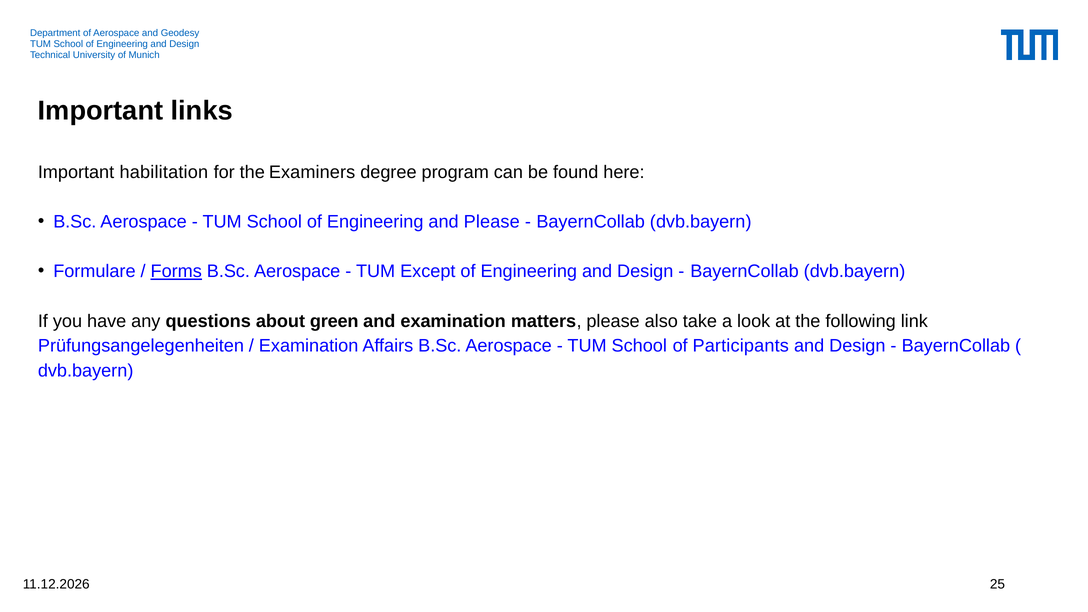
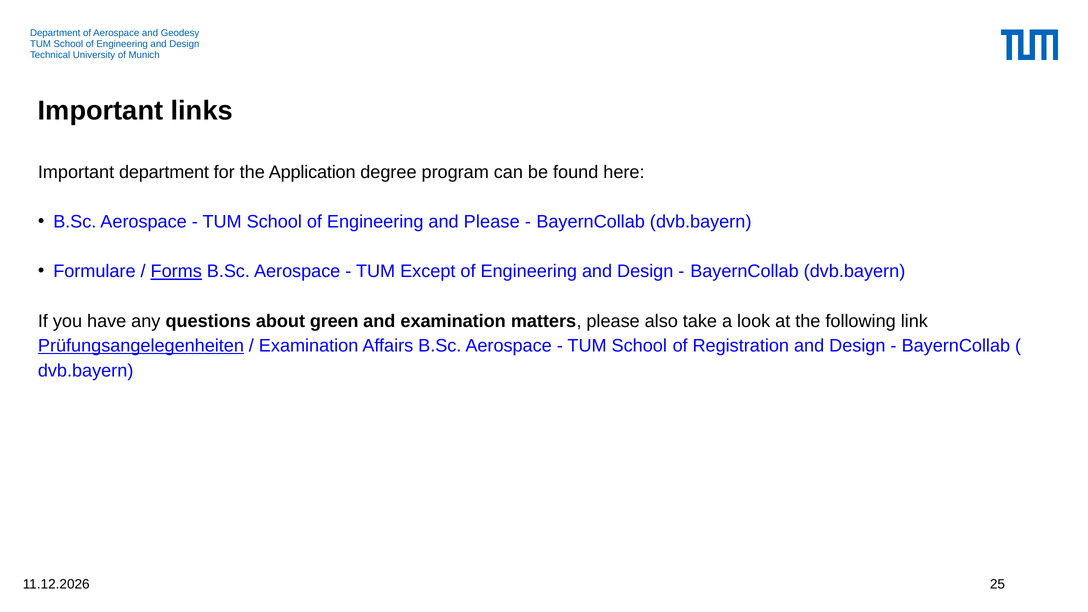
Important habilitation: habilitation -> department
Examiners: Examiners -> Application
Prüfungsangelegenheiten underline: none -> present
Participants: Participants -> Registration
